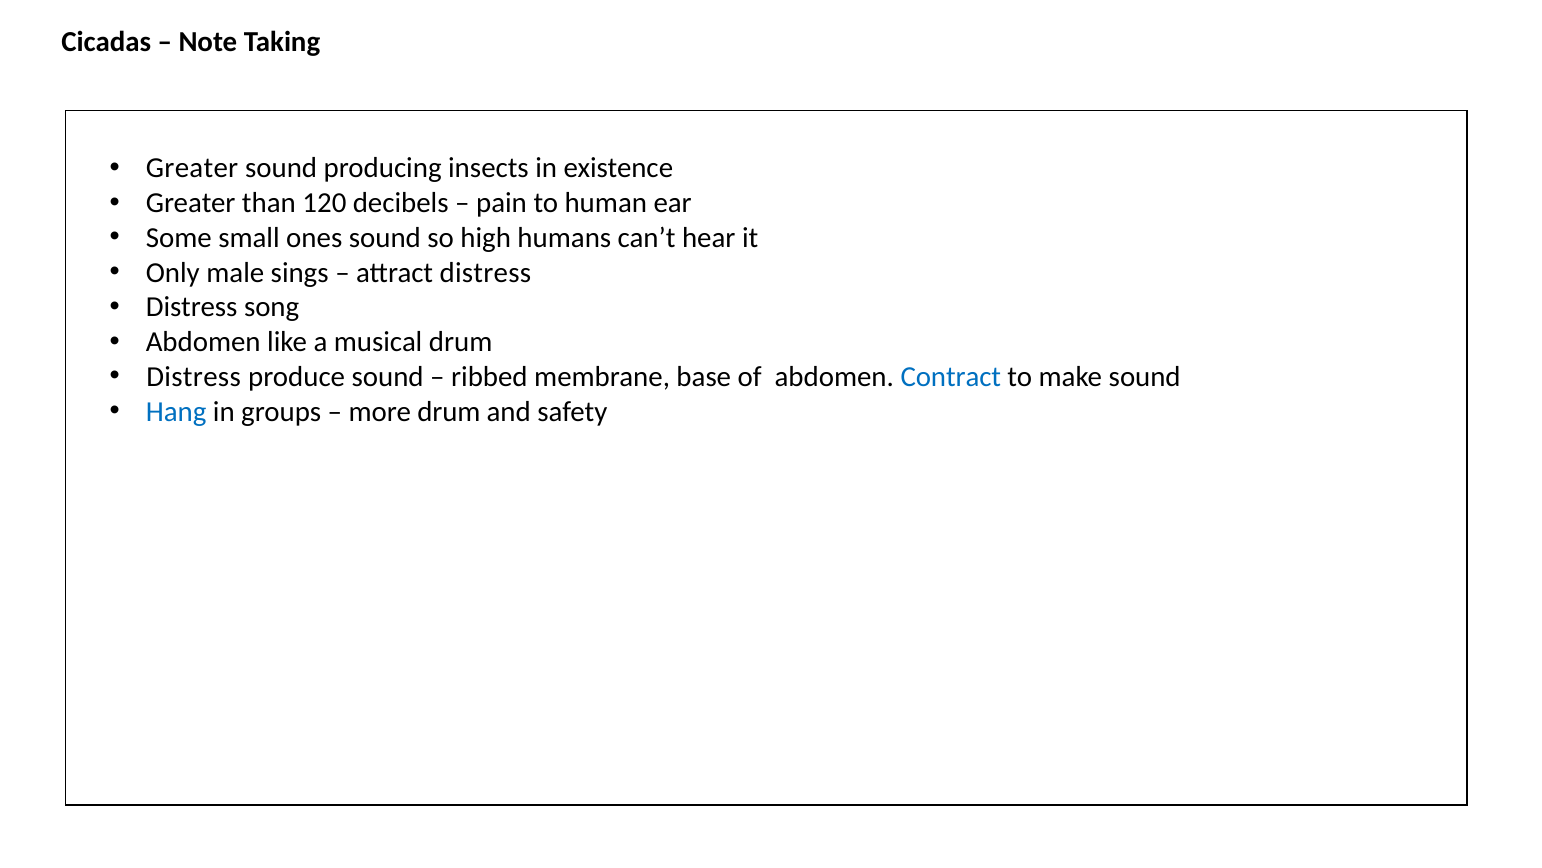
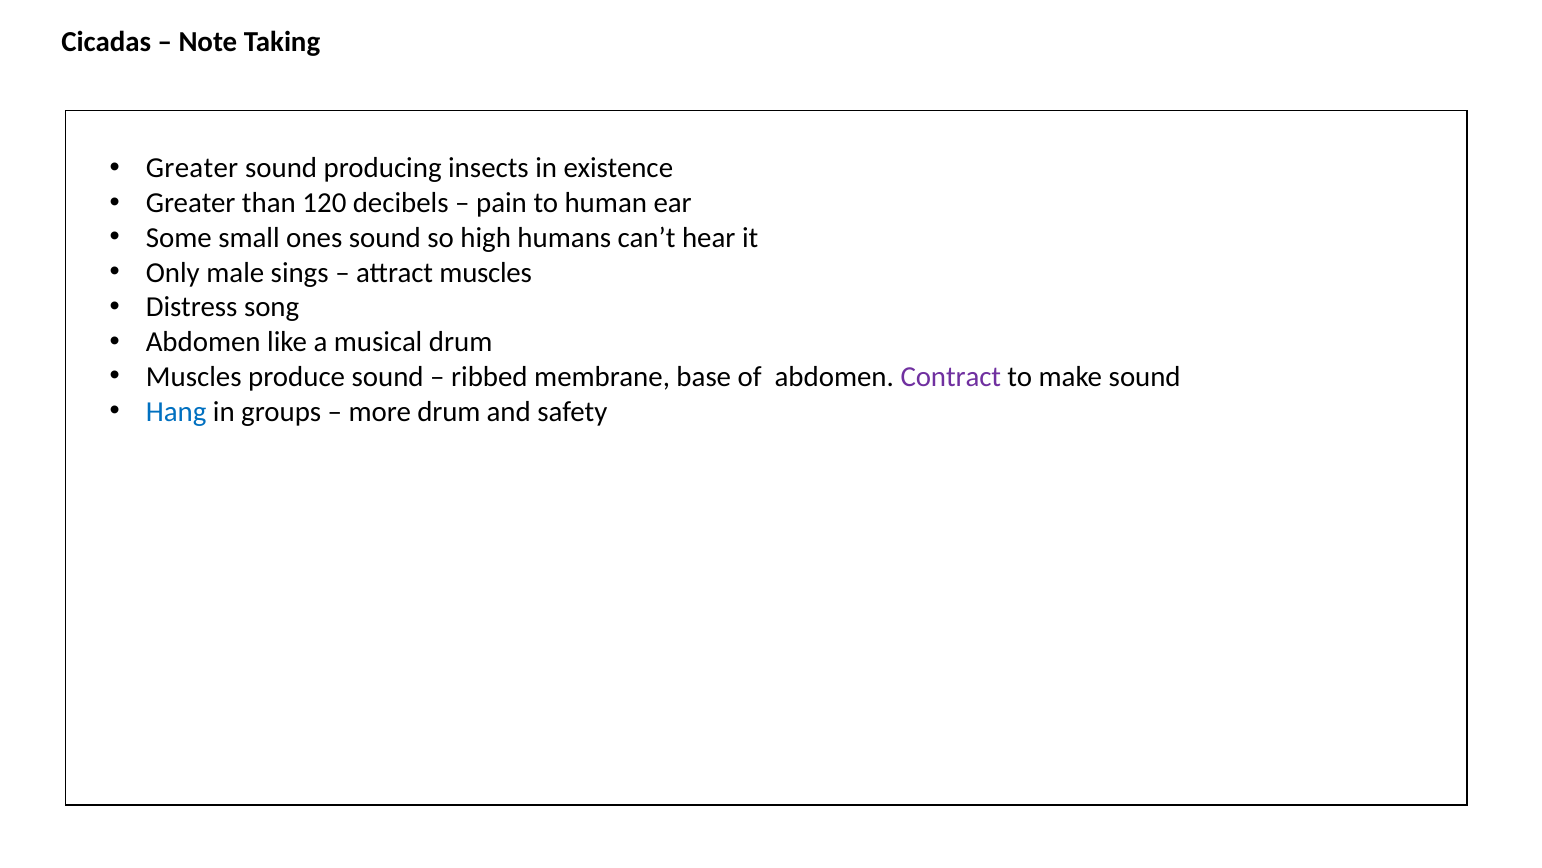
attract distress: distress -> muscles
Distress at (194, 376): Distress -> Muscles
Contract colour: blue -> purple
